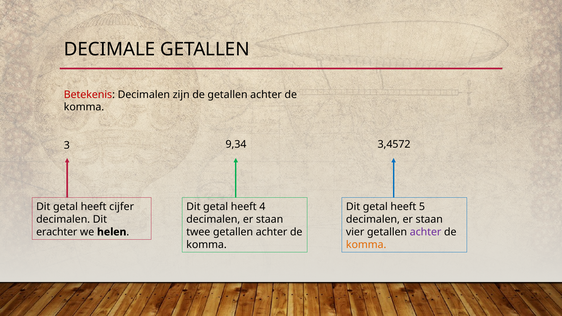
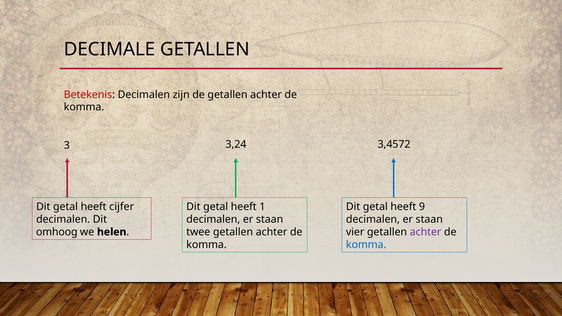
9,34: 9,34 -> 3,24
4: 4 -> 1
5: 5 -> 9
erachter: erachter -> omhoog
komma at (366, 245) colour: orange -> blue
